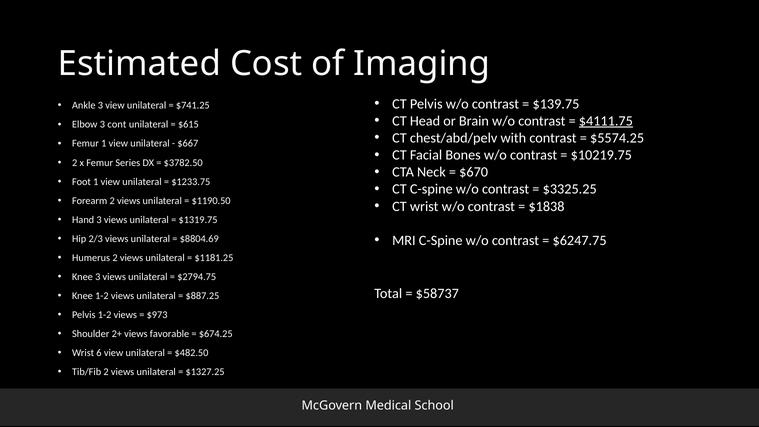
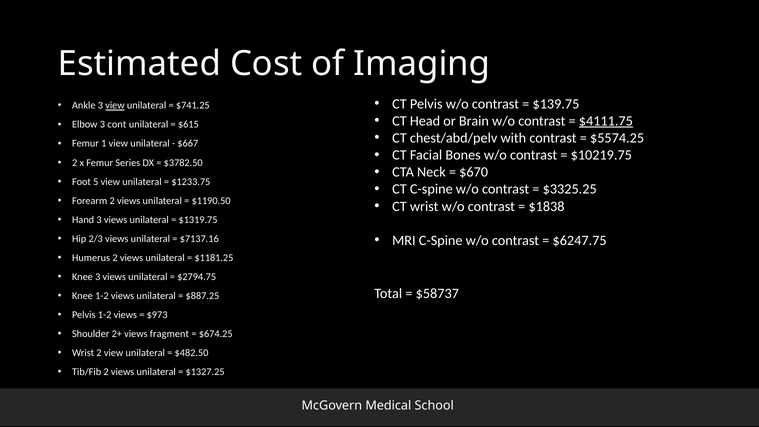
view at (115, 106) underline: none -> present
Foot 1: 1 -> 5
$8804.69: $8804.69 -> $7137.16
favorable: favorable -> fragment
Wrist 6: 6 -> 2
